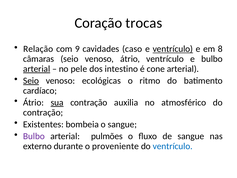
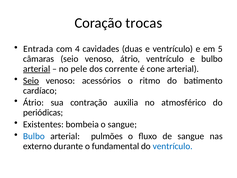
Relação: Relação -> Entrada
9: 9 -> 4
caso: caso -> duas
ventrículo at (173, 49) underline: present -> none
8: 8 -> 5
intestino: intestino -> corrente
ecológicas: ecológicas -> acessórios
sua underline: present -> none
contração at (43, 112): contração -> periódicas
Bulbo at (34, 136) colour: purple -> blue
proveniente: proveniente -> fundamental
